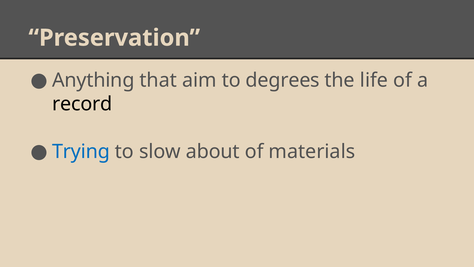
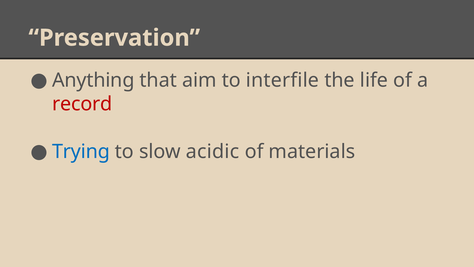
degrees: degrees -> interfile
record colour: black -> red
about: about -> acidic
